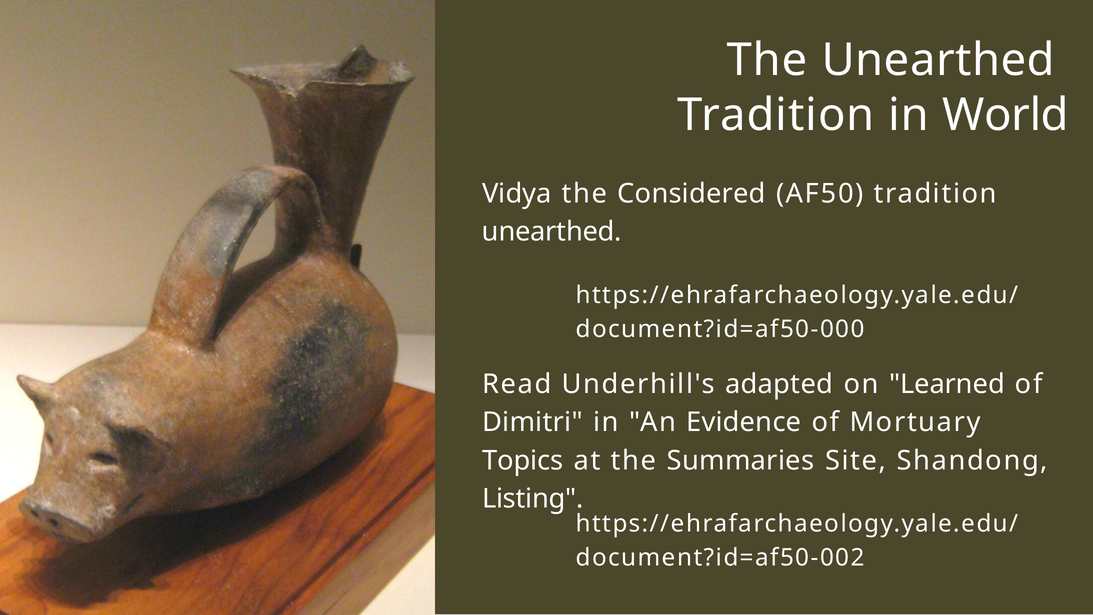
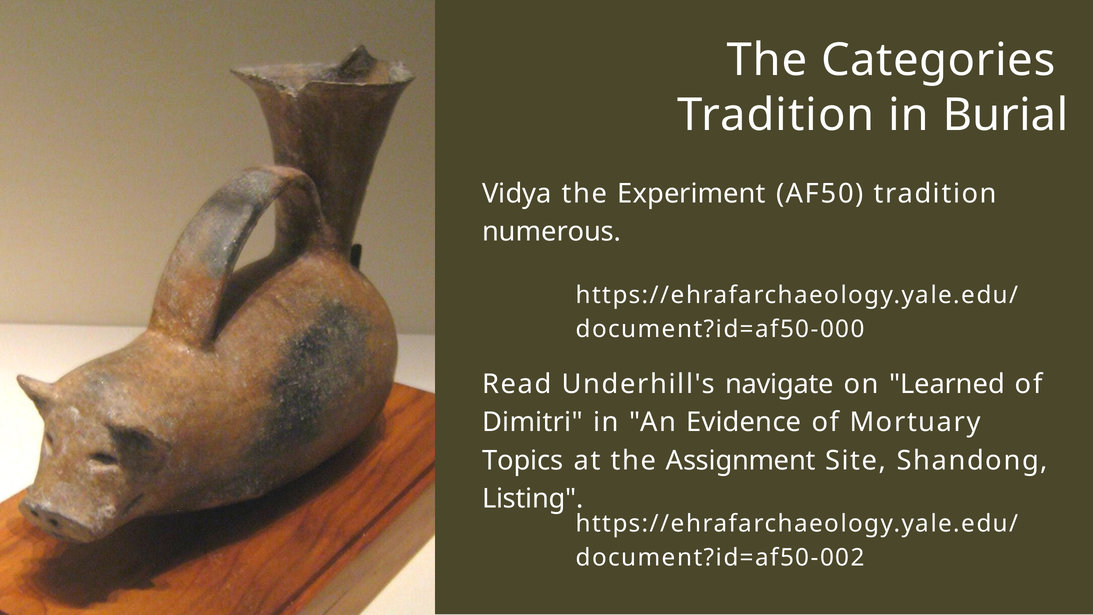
The Unearthed: Unearthed -> Categories
World: World -> Burial
Considered: Considered -> Experiment
unearthed at (552, 232): unearthed -> numerous
adapted: adapted -> navigate
Summaries: Summaries -> Assignment
